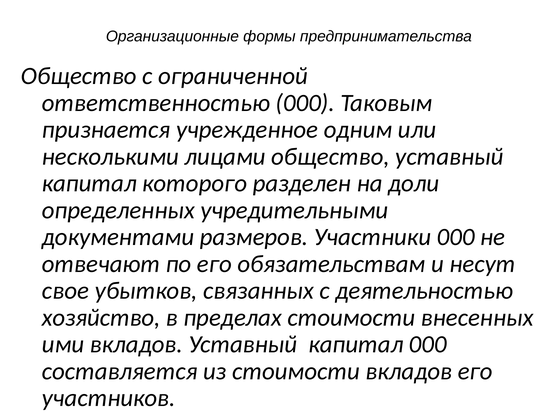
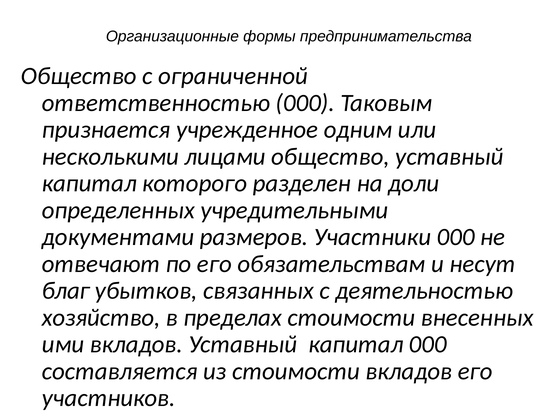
свое: свое -> благ
